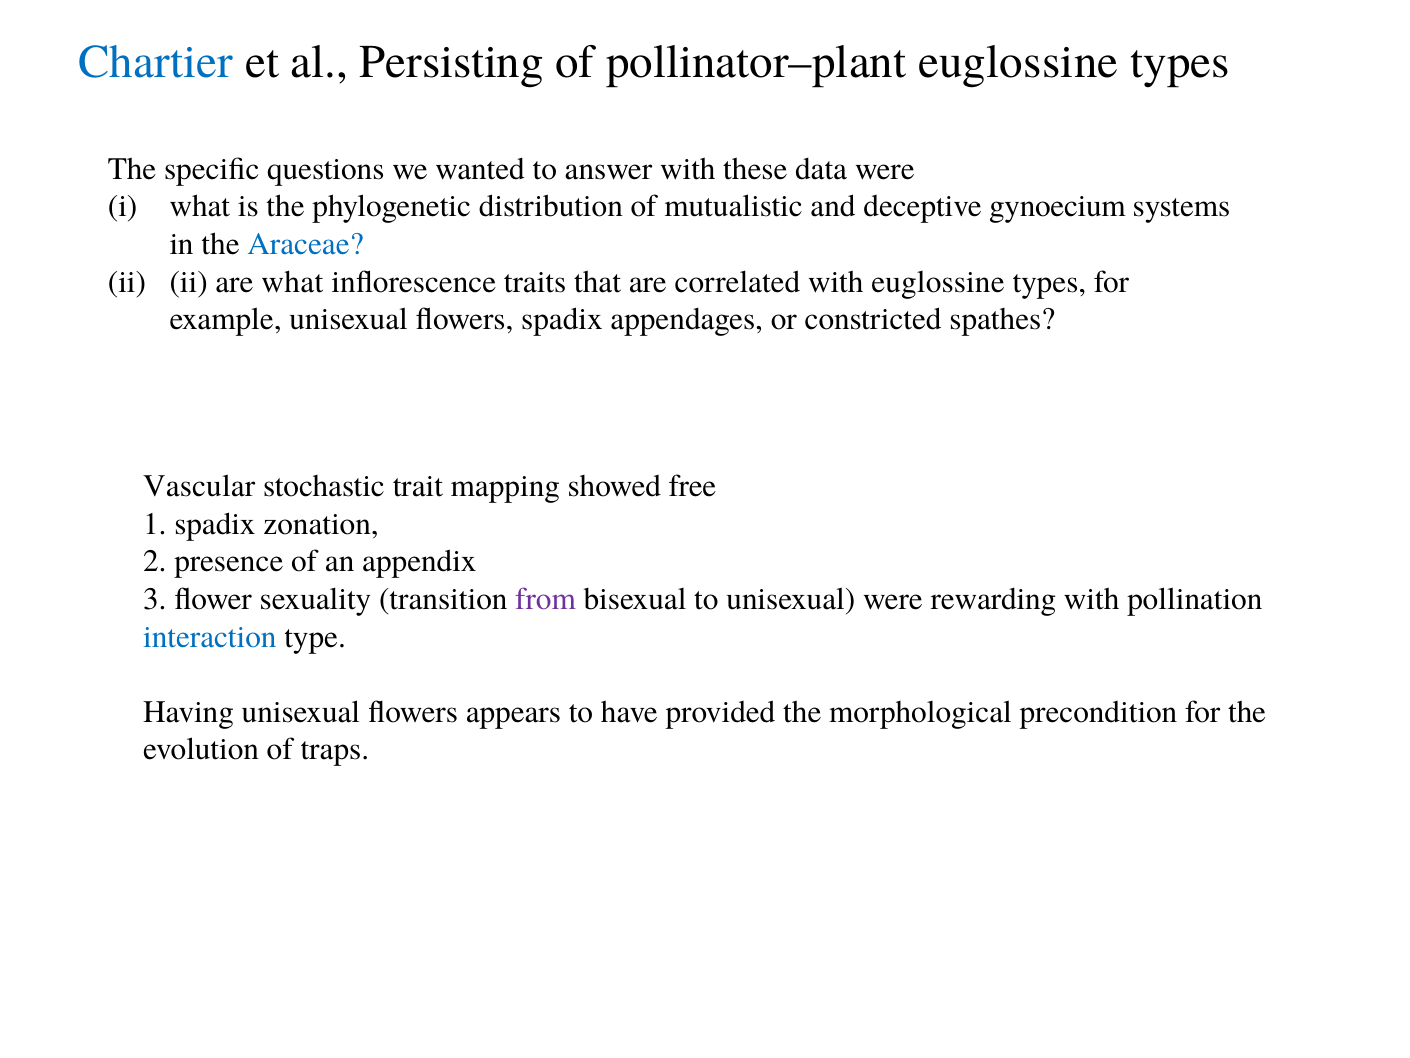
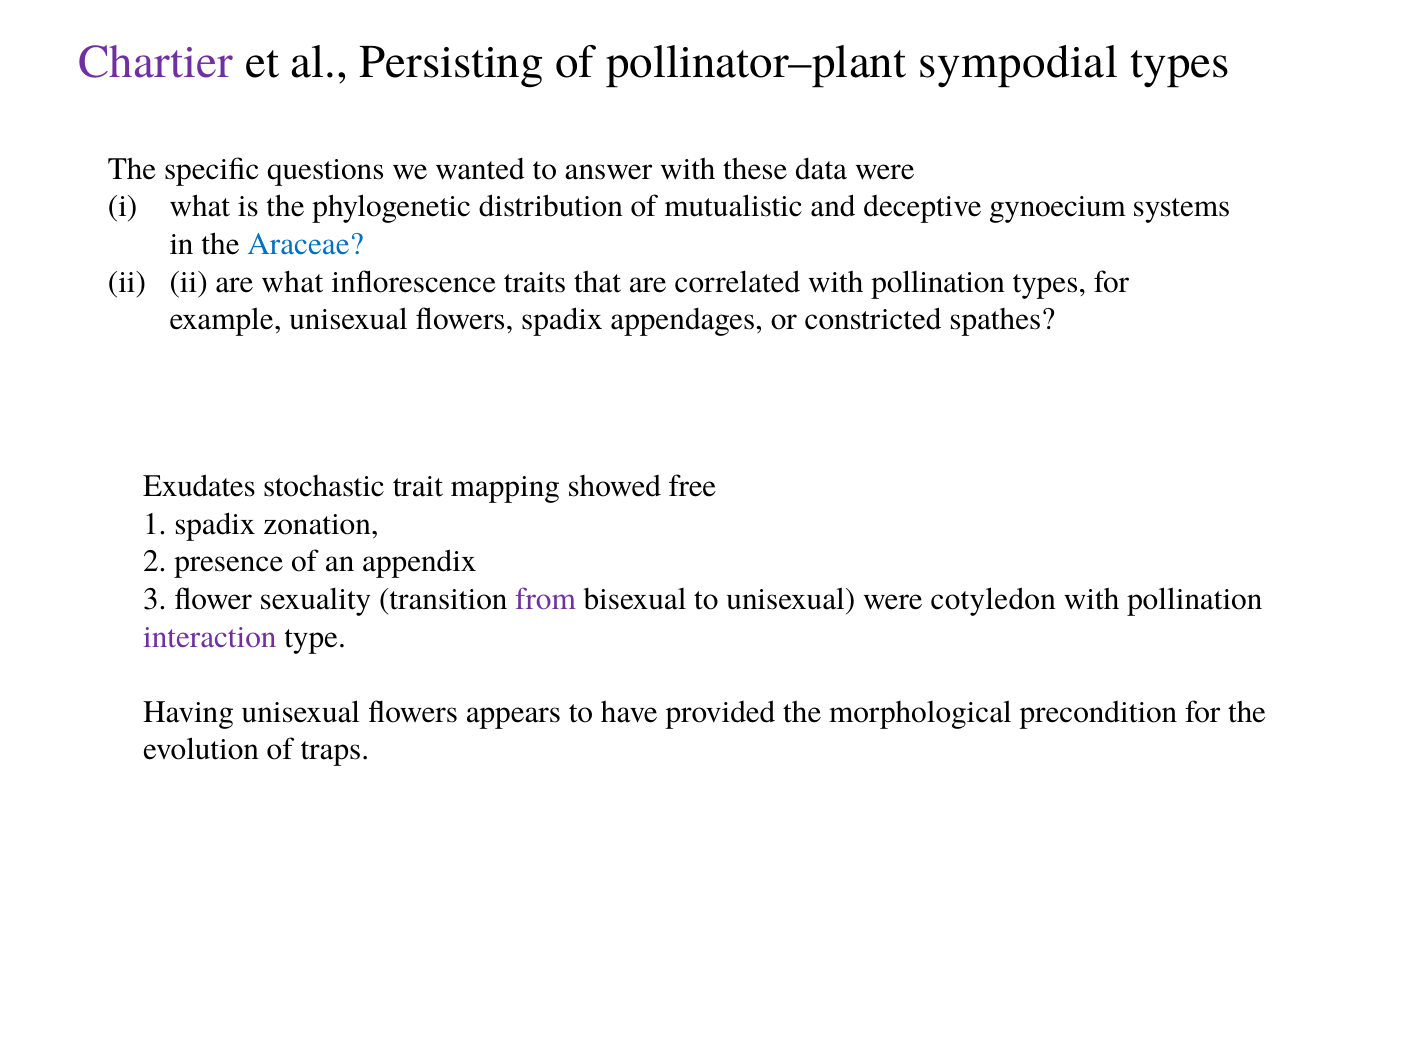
Chartier colour: blue -> purple
pollinator–plant euglossine: euglossine -> sympodial
correlated with euglossine: euglossine -> pollination
Vascular: Vascular -> Exudates
rewarding: rewarding -> cotyledon
interaction colour: blue -> purple
